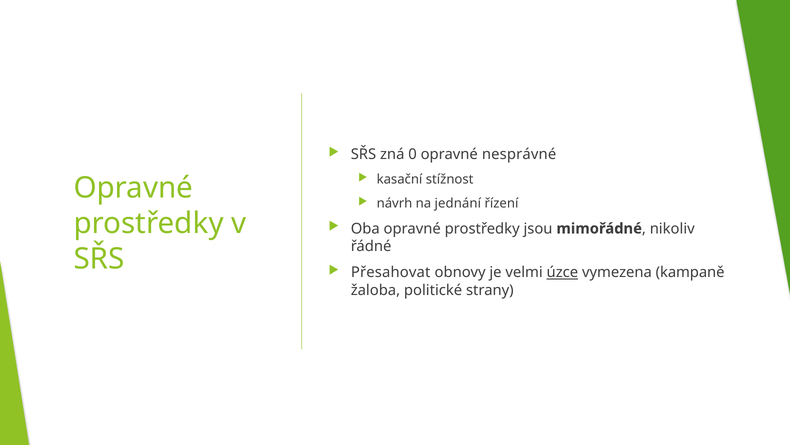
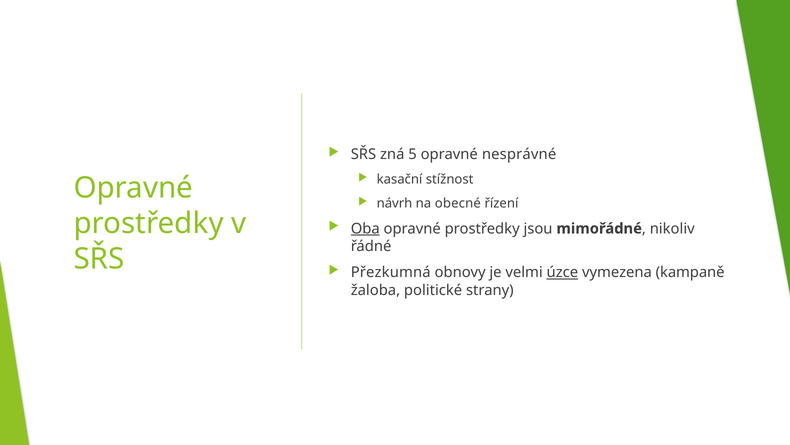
0: 0 -> 5
jednání: jednání -> obecné
Oba underline: none -> present
Přesahovat: Přesahovat -> Přezkumná
